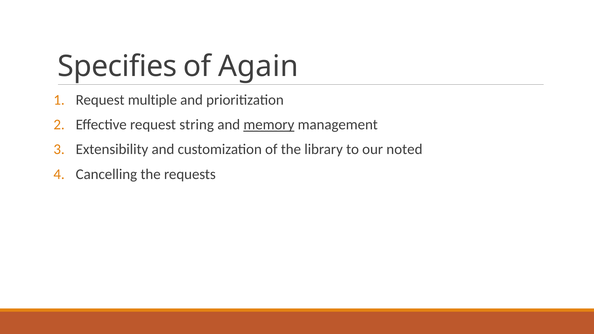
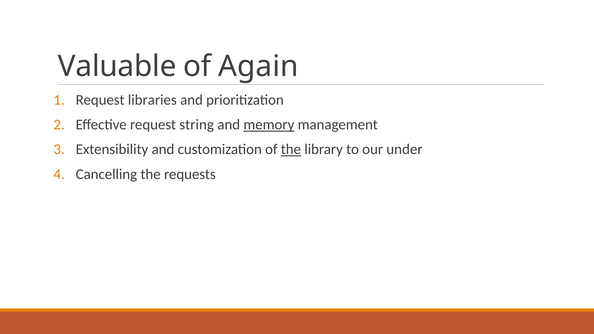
Specifies: Specifies -> Valuable
multiple: multiple -> libraries
the at (291, 149) underline: none -> present
noted: noted -> under
